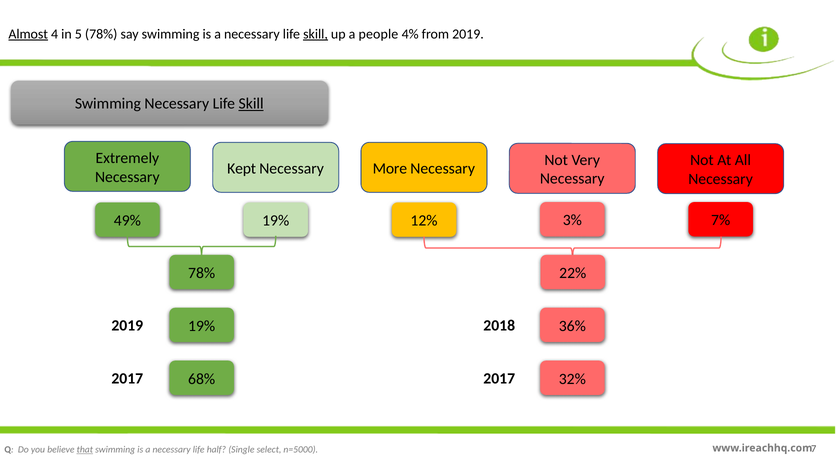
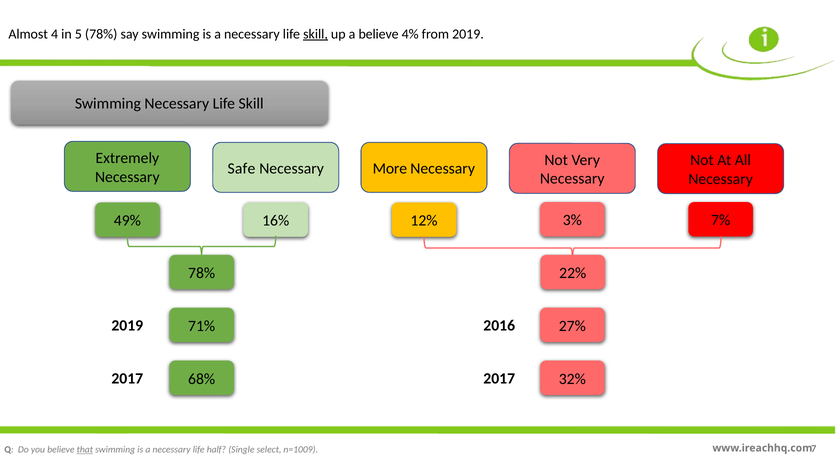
Almost underline: present -> none
a people: people -> believe
Skill at (251, 104) underline: present -> none
Kept: Kept -> Safe
49% 19%: 19% -> 16%
2018: 2018 -> 2016
36%: 36% -> 27%
19% at (202, 326): 19% -> 71%
n=5000: n=5000 -> n=1009
